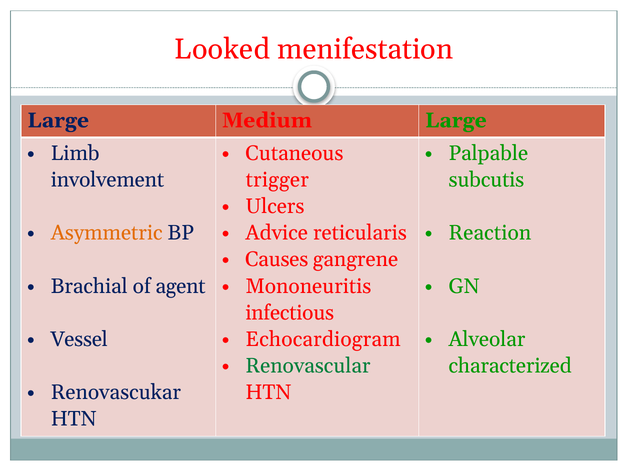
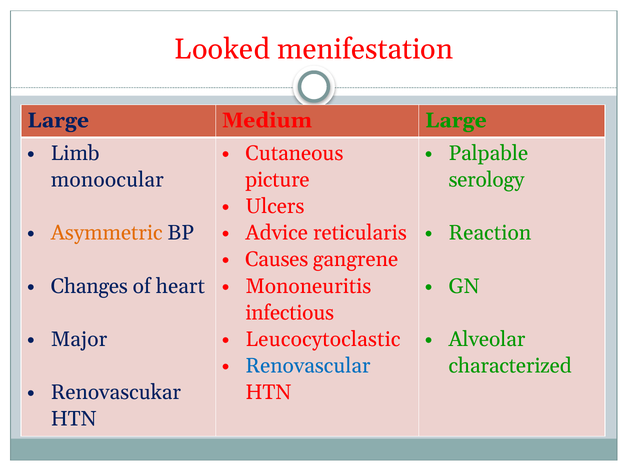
involvement: involvement -> monoocular
trigger: trigger -> picture
subcutis: subcutis -> serology
Brachial: Brachial -> Changes
agent: agent -> heart
Vessel: Vessel -> Major
Echocardiogram: Echocardiogram -> Leucocytoclastic
Renovascular colour: green -> blue
